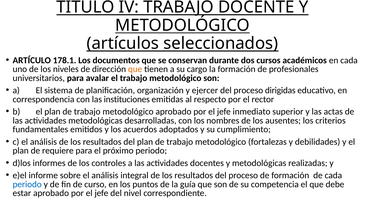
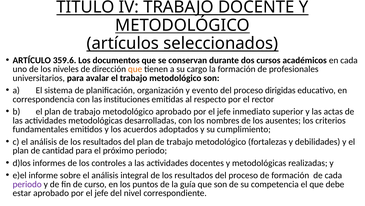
178.1: 178.1 -> 359.6
ejercer: ejercer -> evento
requiere: requiere -> cantidad
periodo at (27, 184) colour: blue -> purple
